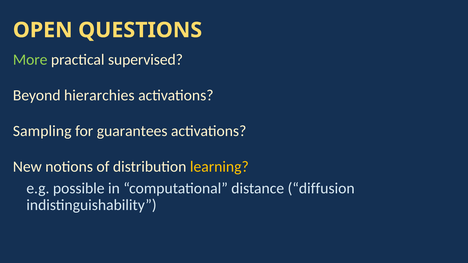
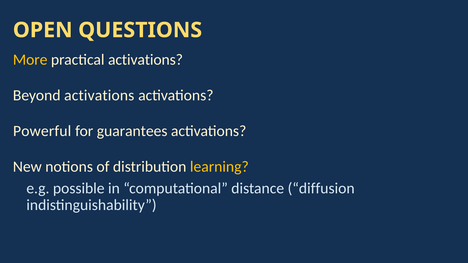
More colour: light green -> yellow
practical supervised: supervised -> activations
Beyond hierarchies: hierarchies -> activations
Sampling: Sampling -> Powerful
